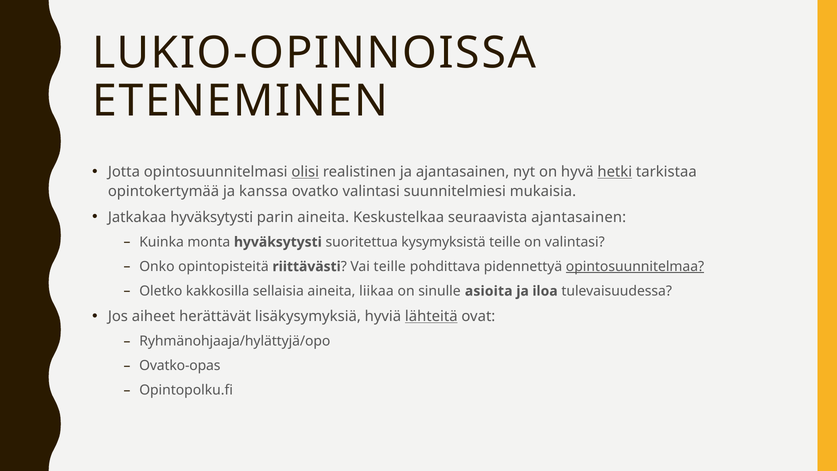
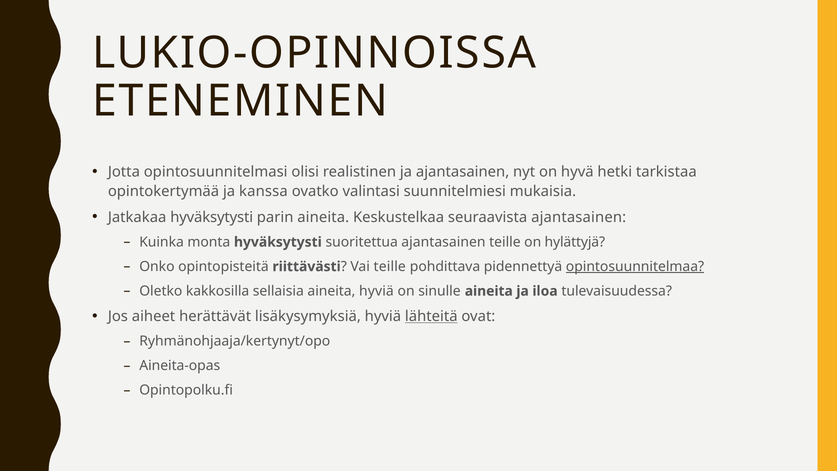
olisi underline: present -> none
hetki underline: present -> none
suoritettua kysymyksistä: kysymyksistä -> ajantasainen
on valintasi: valintasi -> hylättyjä
aineita liikaa: liikaa -> hyviä
sinulle asioita: asioita -> aineita
Ryhmänohjaaja/hylättyjä/opo: Ryhmänohjaaja/hylättyjä/opo -> Ryhmänohjaaja/kertynyt/opo
Ovatko-opas: Ovatko-opas -> Aineita-opas
